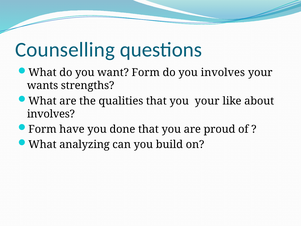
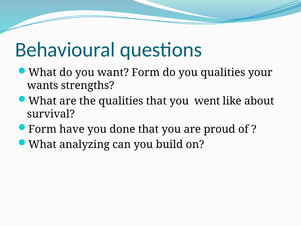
Counselling: Counselling -> Behavioural
you involves: involves -> qualities
you your: your -> went
involves at (51, 114): involves -> survival
